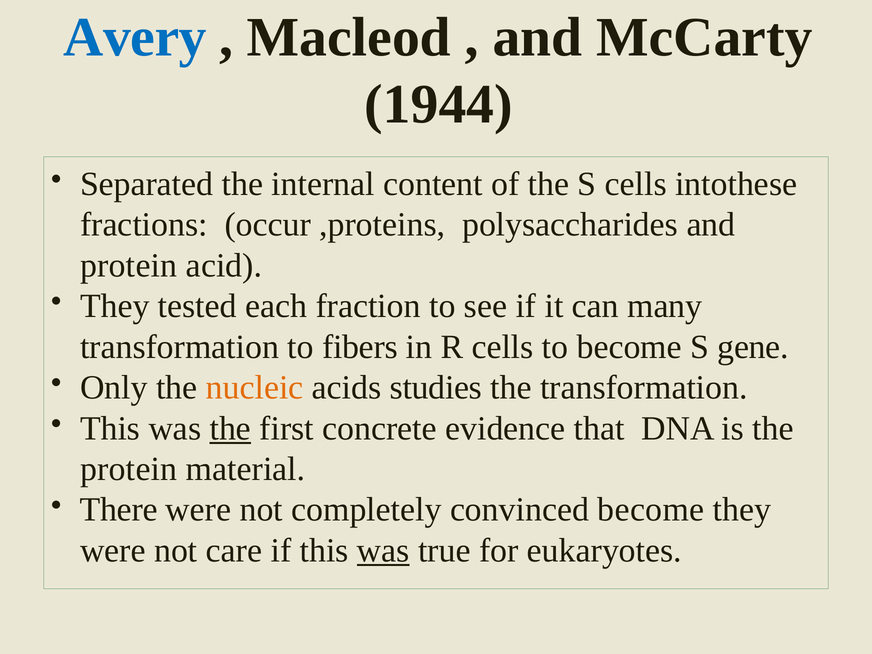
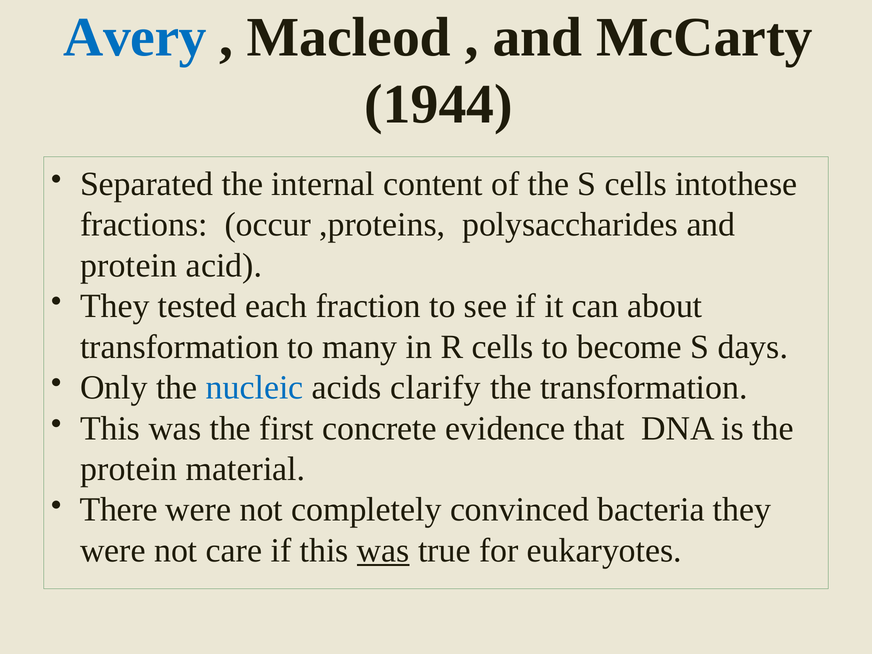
many: many -> about
fibers: fibers -> many
gene: gene -> days
nucleic colour: orange -> blue
studies: studies -> clarify
the at (230, 428) underline: present -> none
convinced become: become -> bacteria
